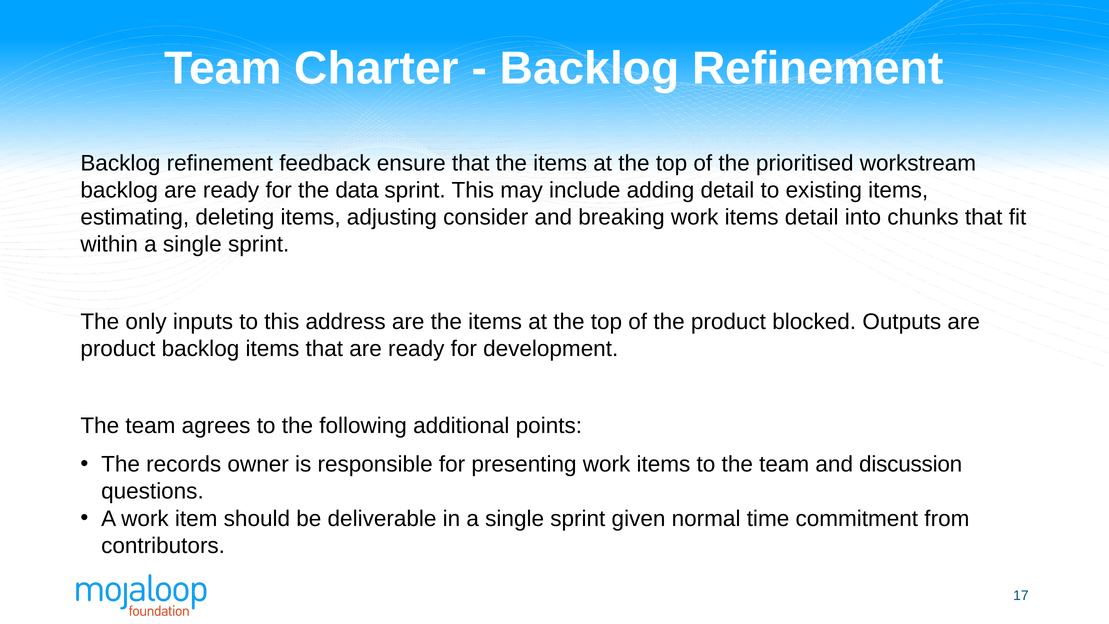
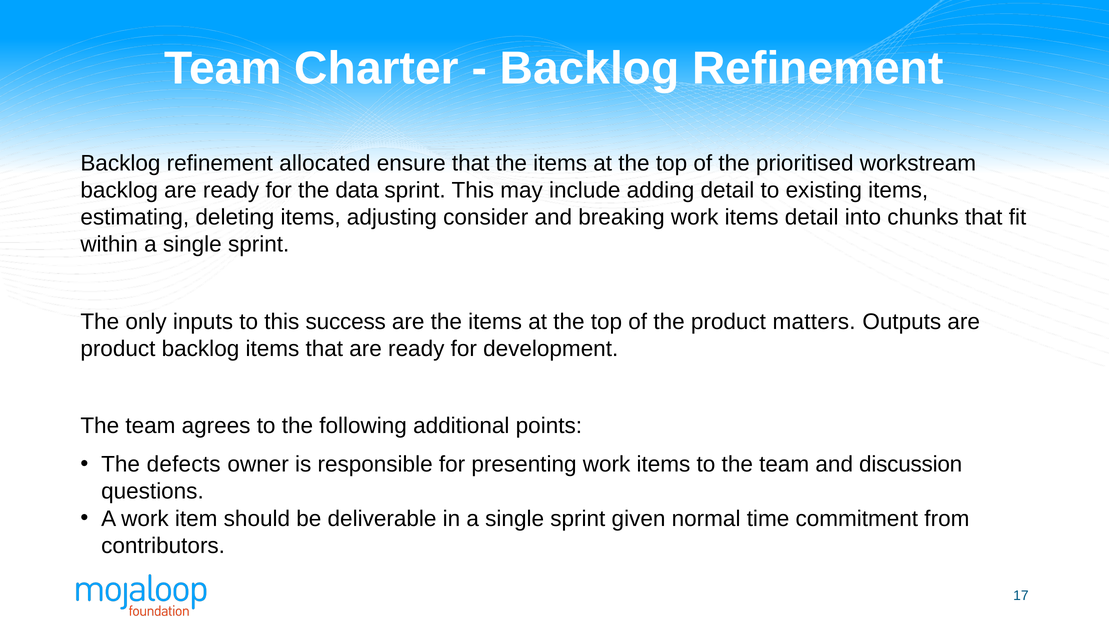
feedback: feedback -> allocated
address: address -> success
blocked: blocked -> matters
records: records -> defects
